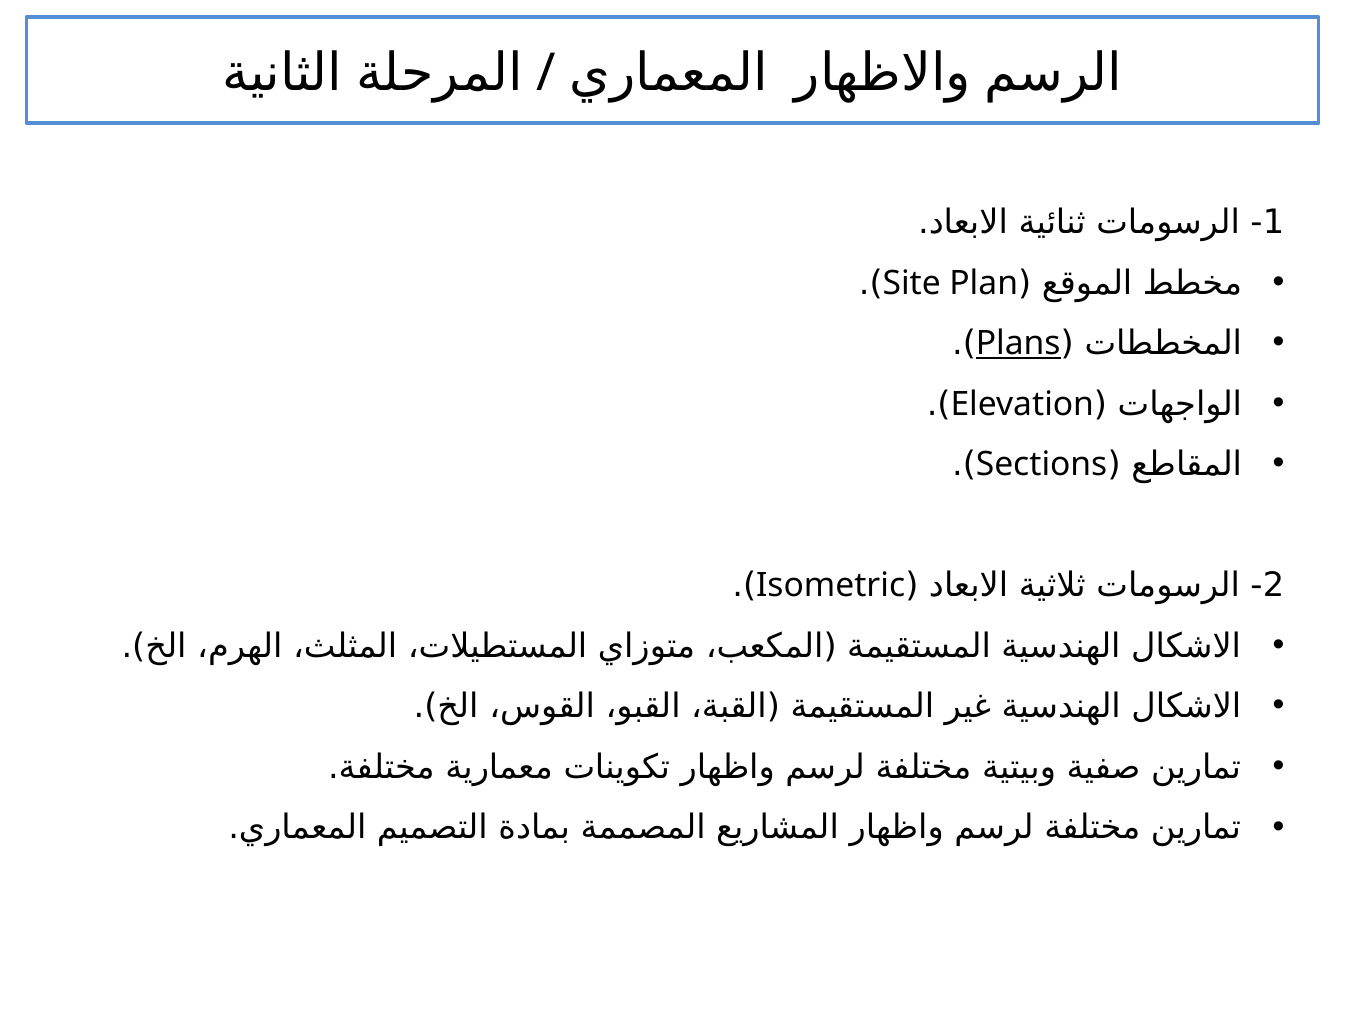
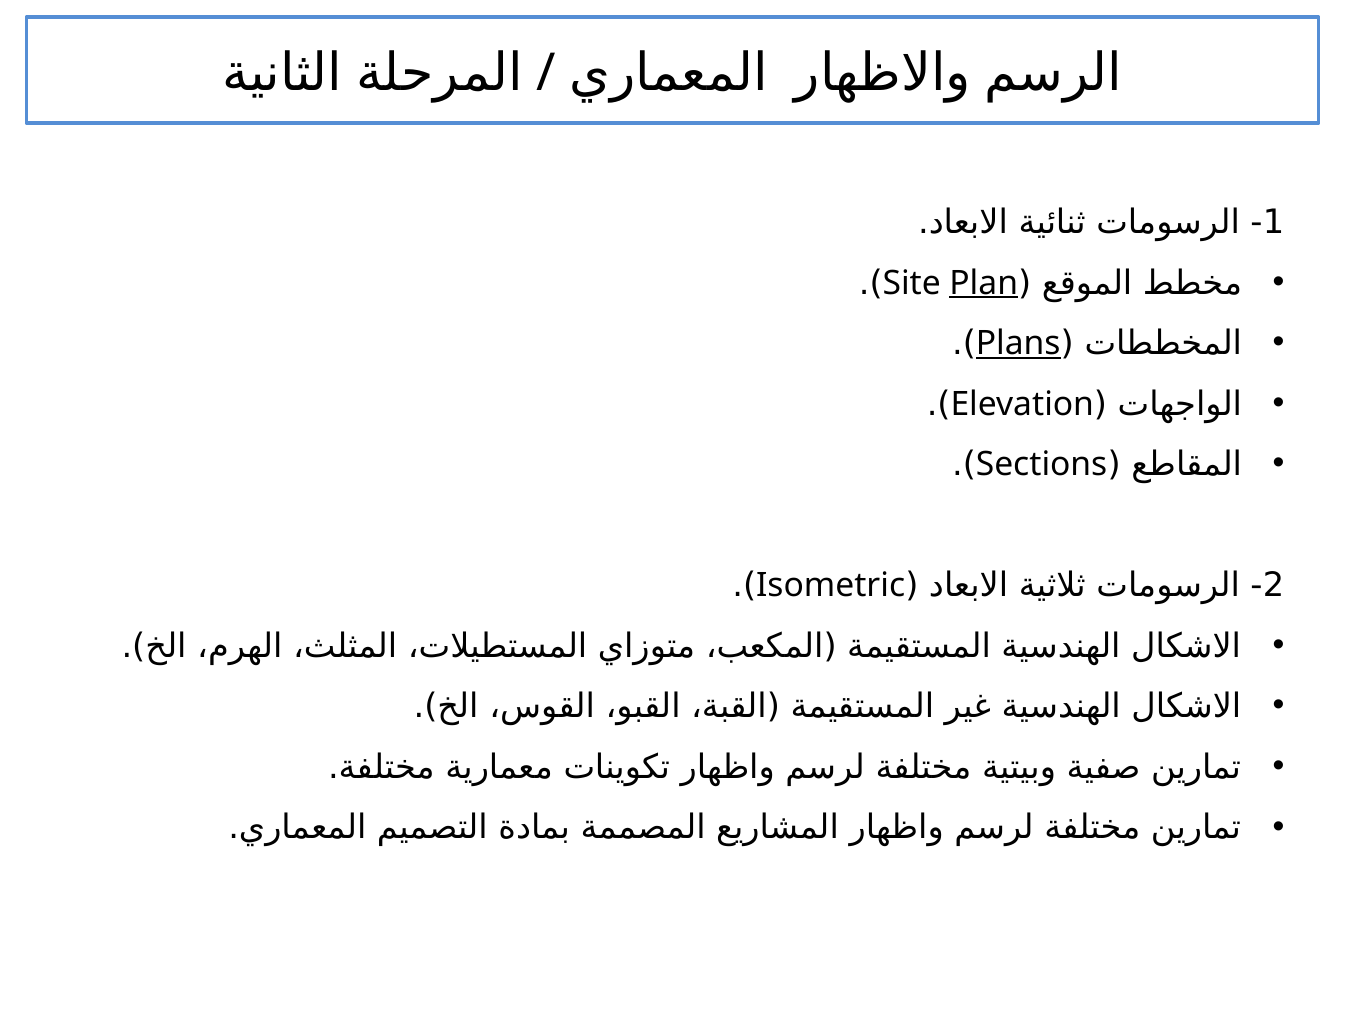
Plan underline: none -> present
